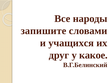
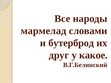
запишите: запишите -> мармелад
учащихся: учащихся -> бутерброд
